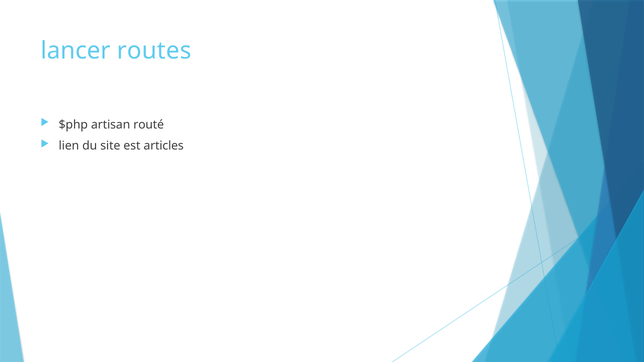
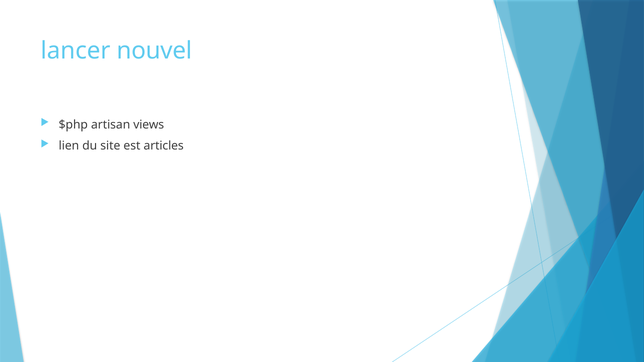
routes: routes -> nouvel
routé: routé -> views
